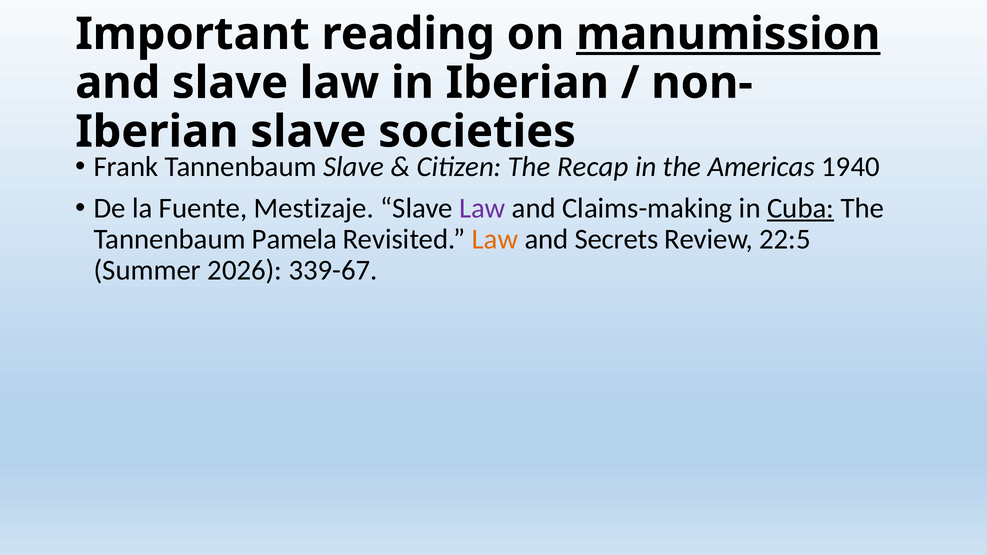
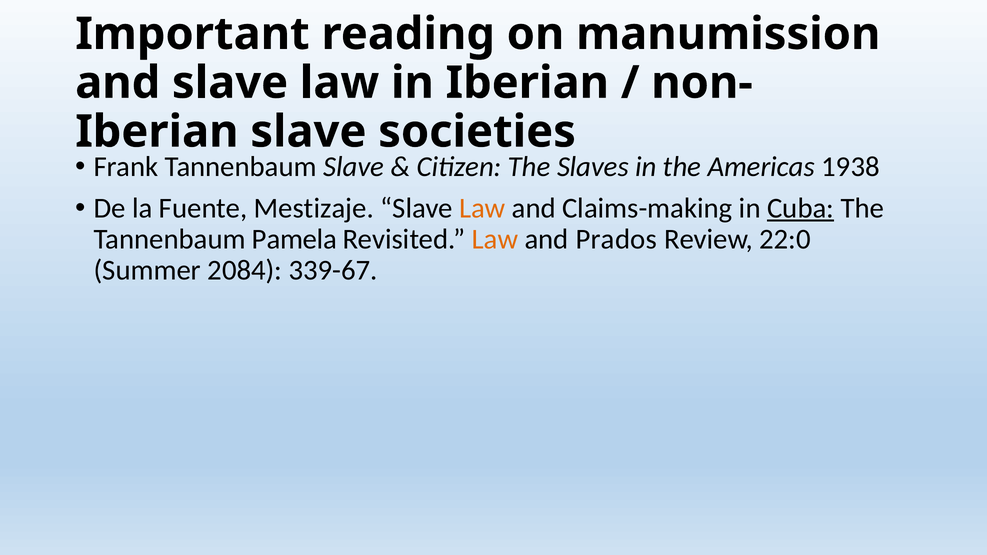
manumission underline: present -> none
Recap: Recap -> Slaves
1940: 1940 -> 1938
Law at (482, 208) colour: purple -> orange
Secrets: Secrets -> Prados
22:5: 22:5 -> 22:0
2026: 2026 -> 2084
